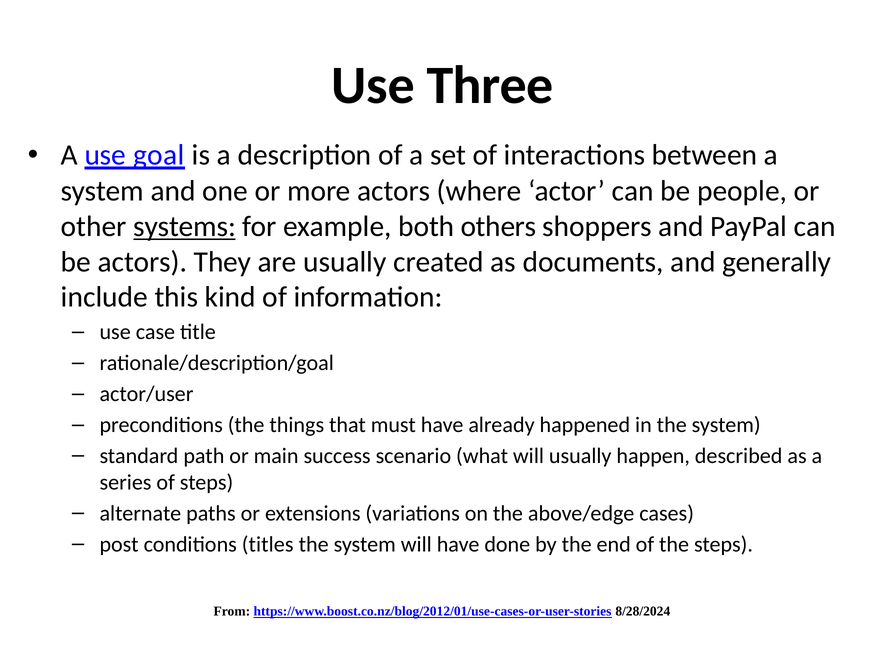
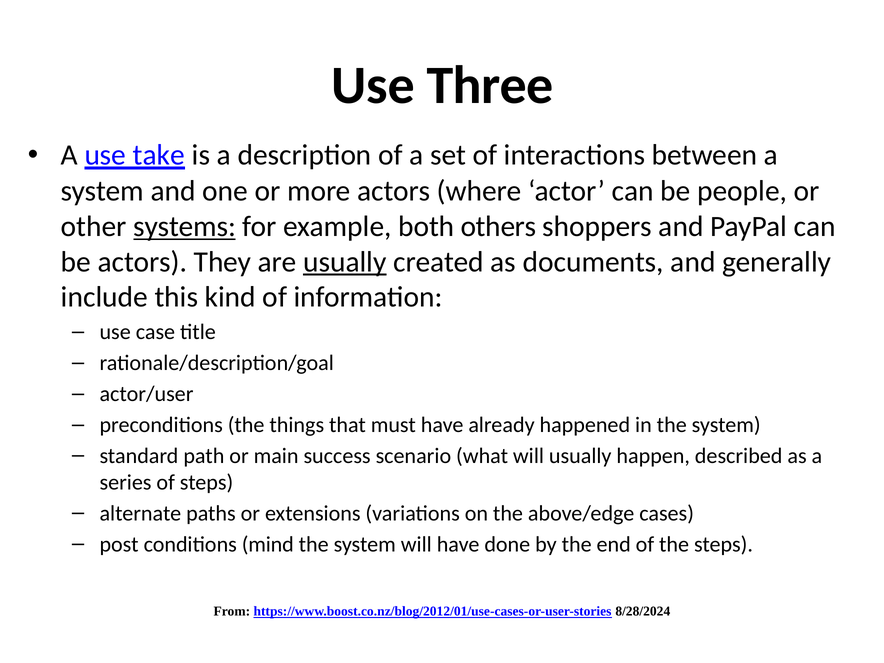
goal: goal -> take
usually at (345, 262) underline: none -> present
titles: titles -> mind
